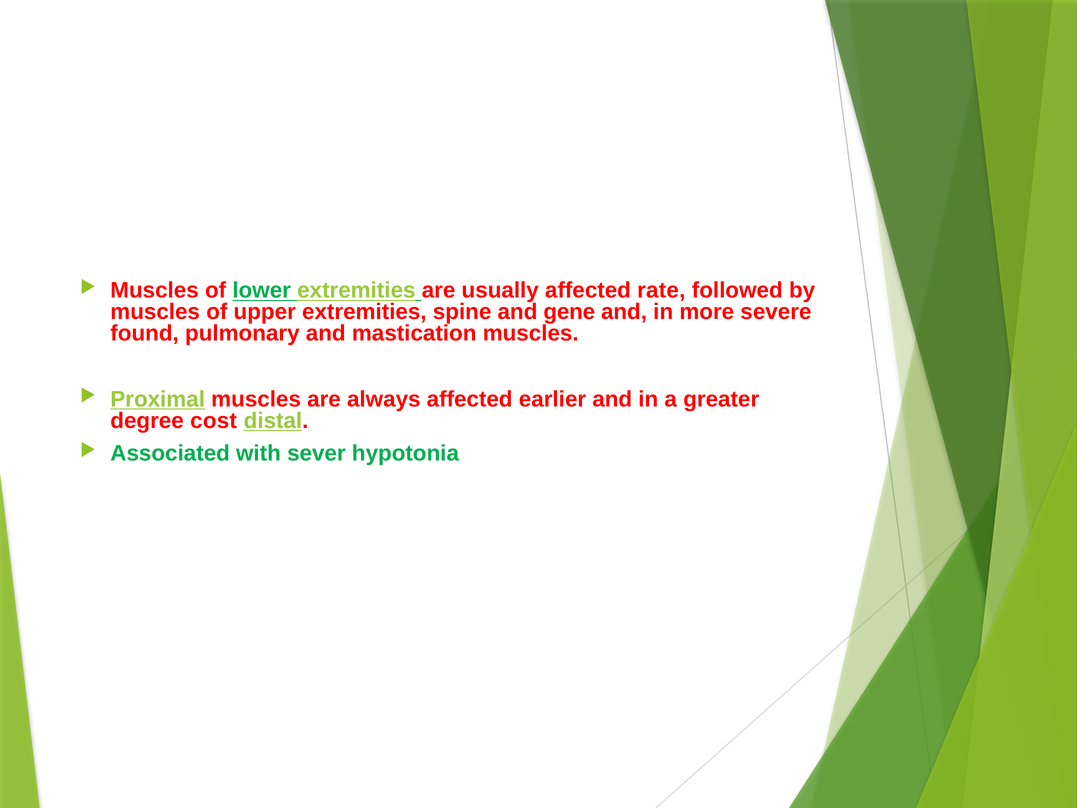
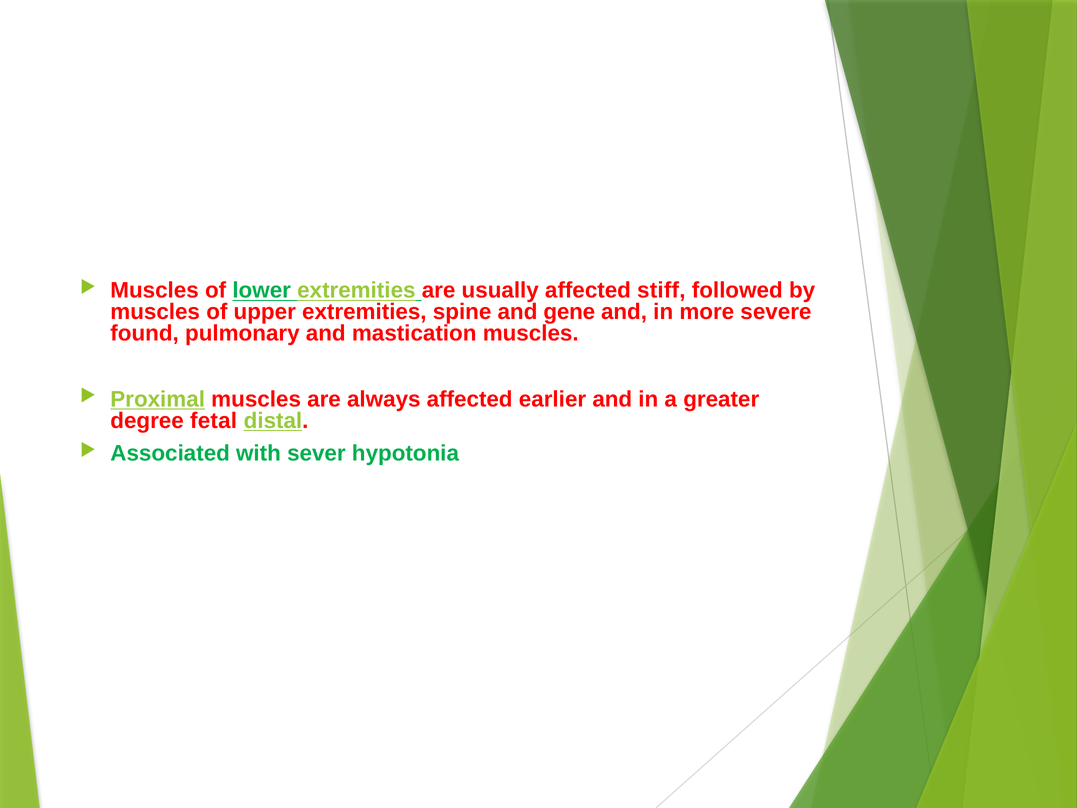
rate: rate -> stiff
cost: cost -> fetal
